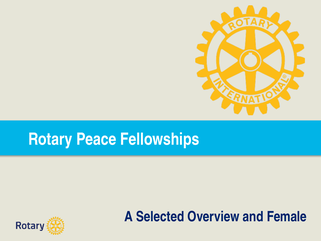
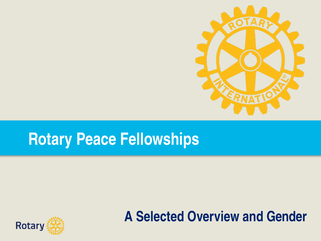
Female: Female -> Gender
